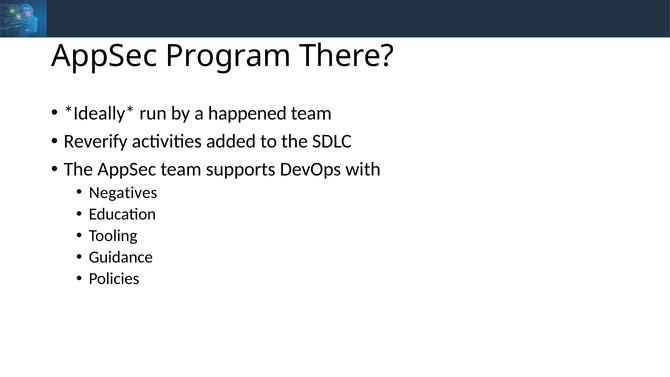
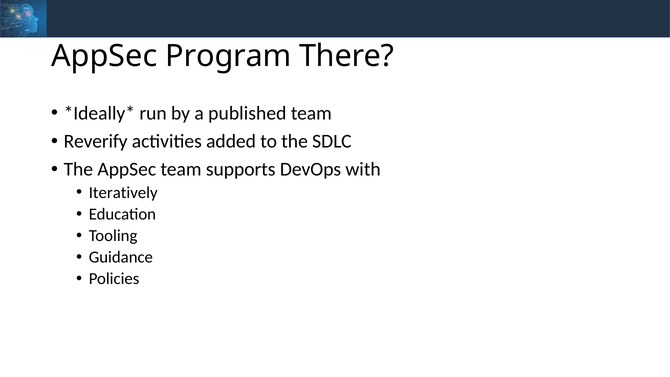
happened: happened -> published
Negatives: Negatives -> Iteratively
